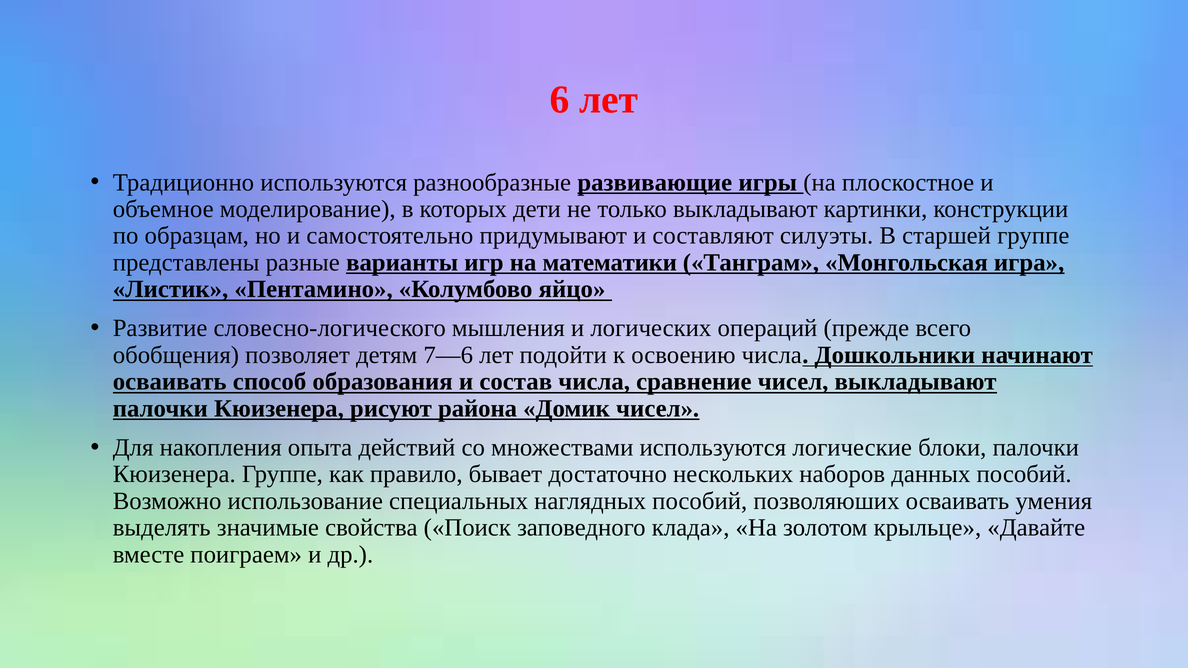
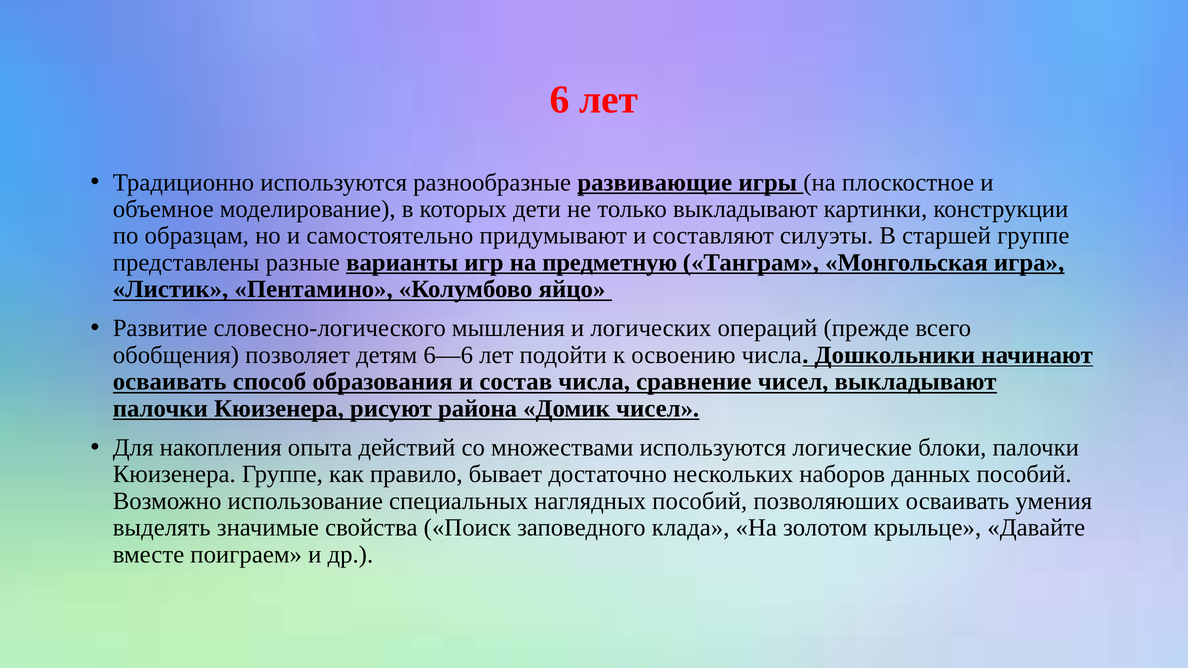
математики: математики -> предметную
7—6: 7—6 -> 6—6
